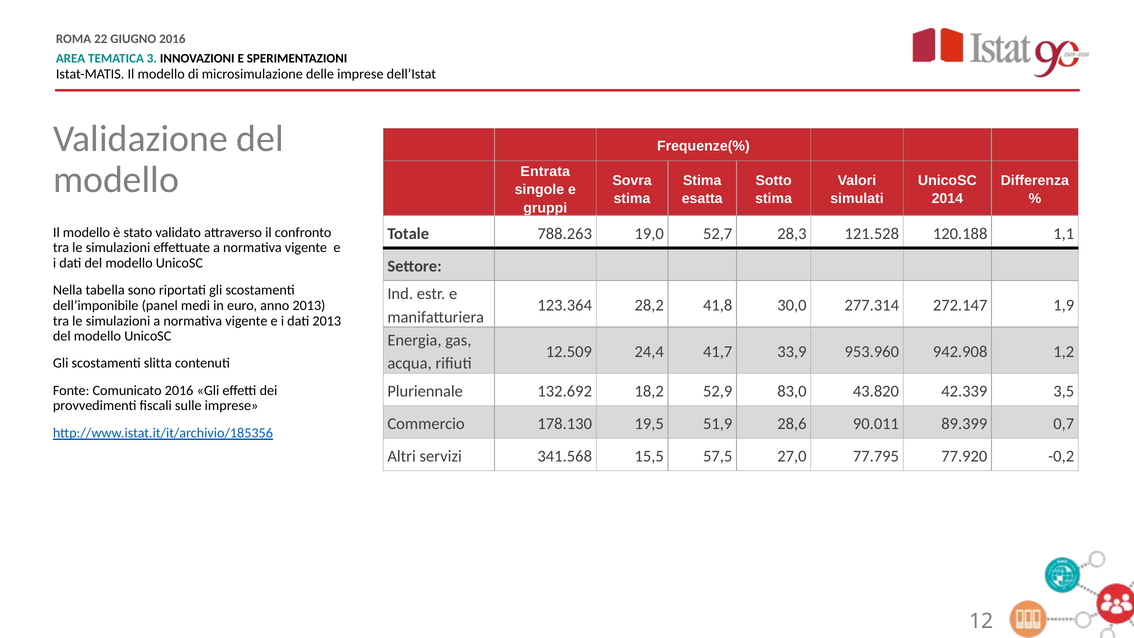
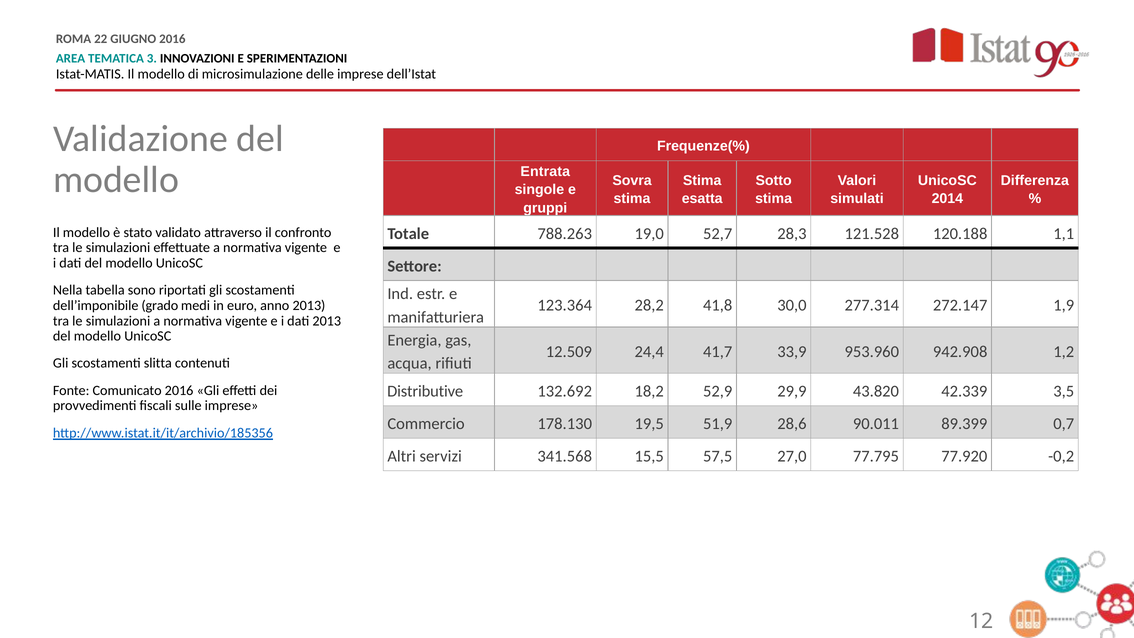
panel: panel -> grado
Pluriennale: Pluriennale -> Distributive
83,0: 83,0 -> 29,9
